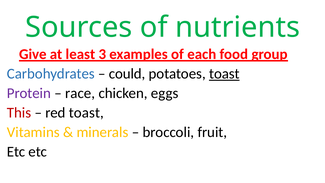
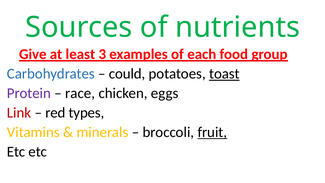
This: This -> Link
red toast: toast -> types
fruit underline: none -> present
